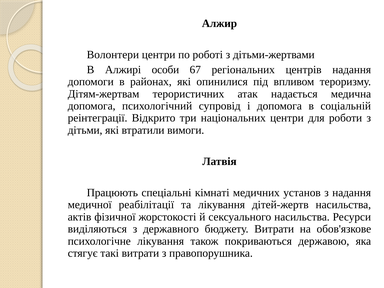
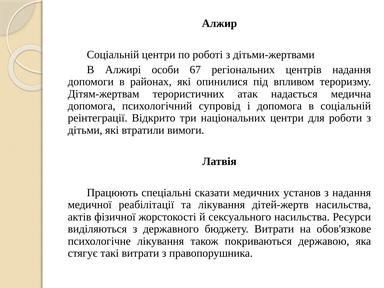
Волонтери at (113, 55): Волонтери -> Соціальній
кімнаті: кімнаті -> сказати
